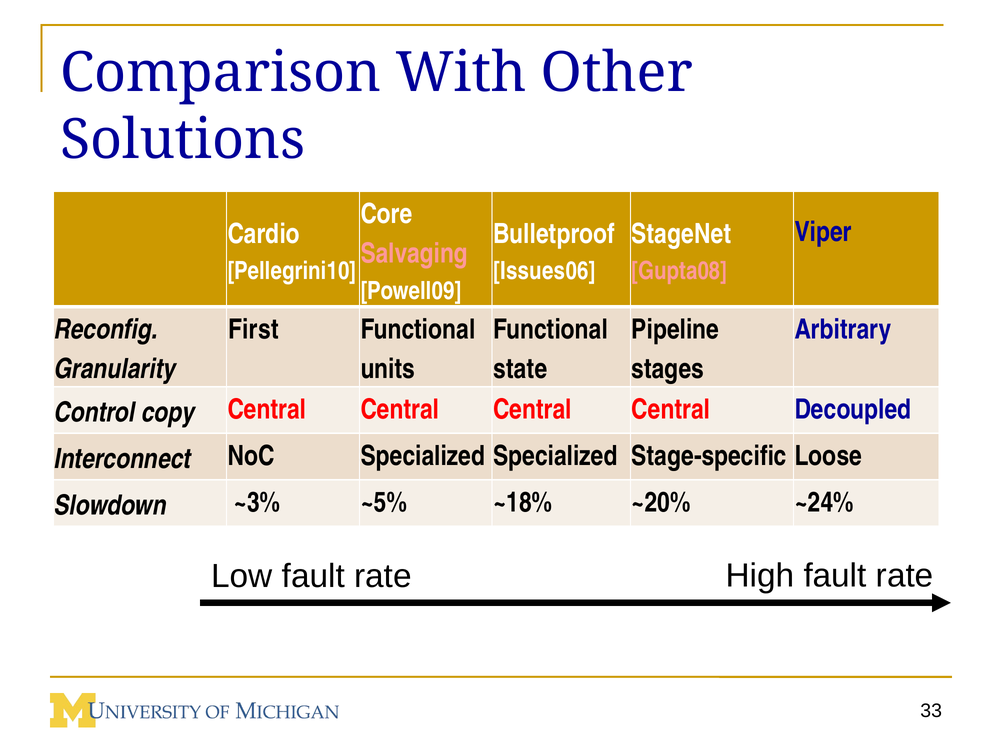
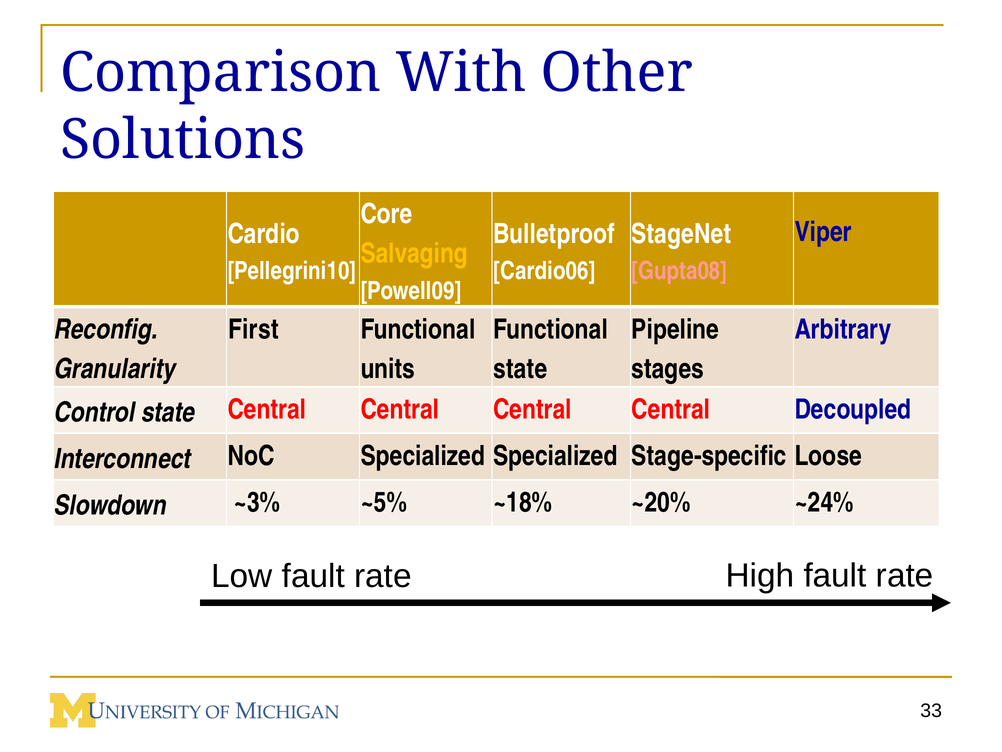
Salvaging colour: pink -> yellow
Issues06: Issues06 -> Cardio06
Control copy: copy -> state
